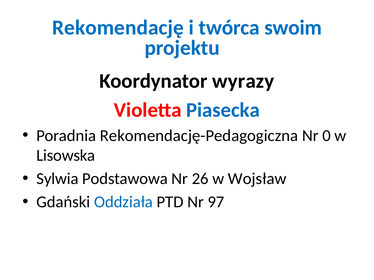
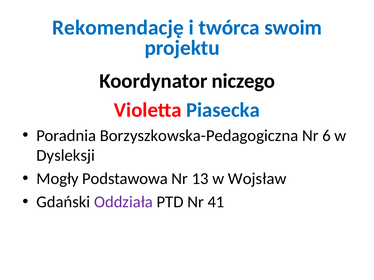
wyrazy: wyrazy -> niczego
Rekomendację-Pedagogiczna: Rekomendację-Pedagogiczna -> Borzyszkowska-Pedagogiczna
0: 0 -> 6
Lisowska: Lisowska -> Dysleksji
Sylwia: Sylwia -> Mogły
26: 26 -> 13
Oddziała colour: blue -> purple
97: 97 -> 41
